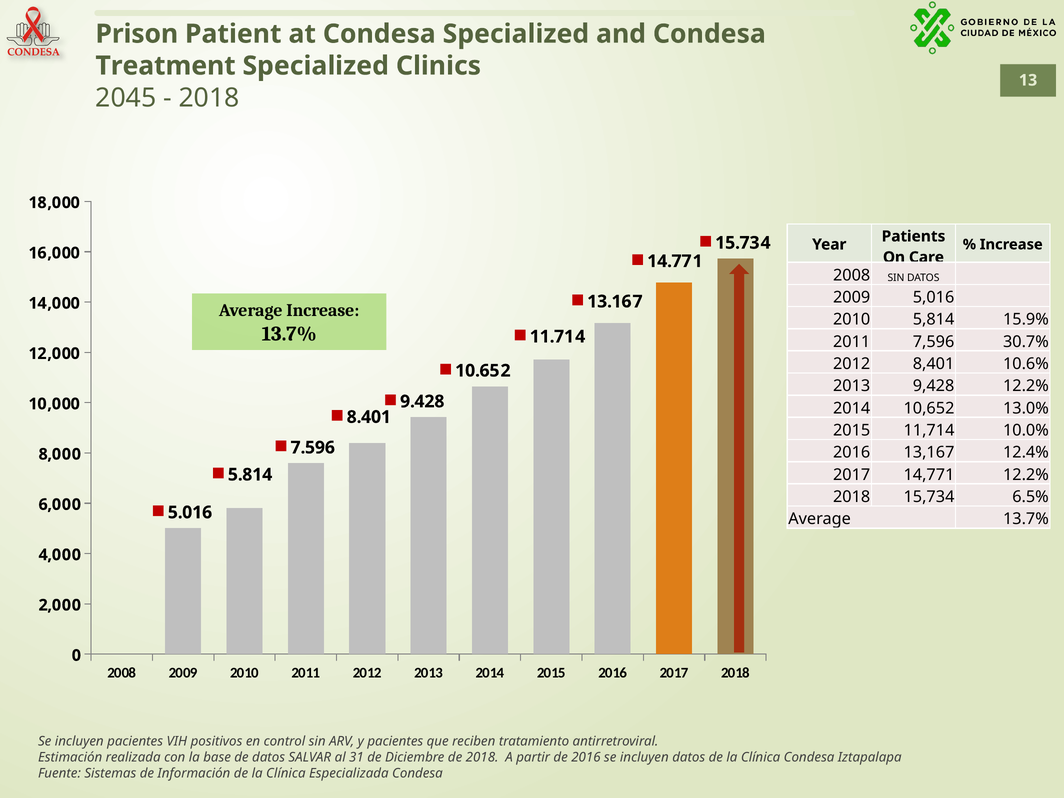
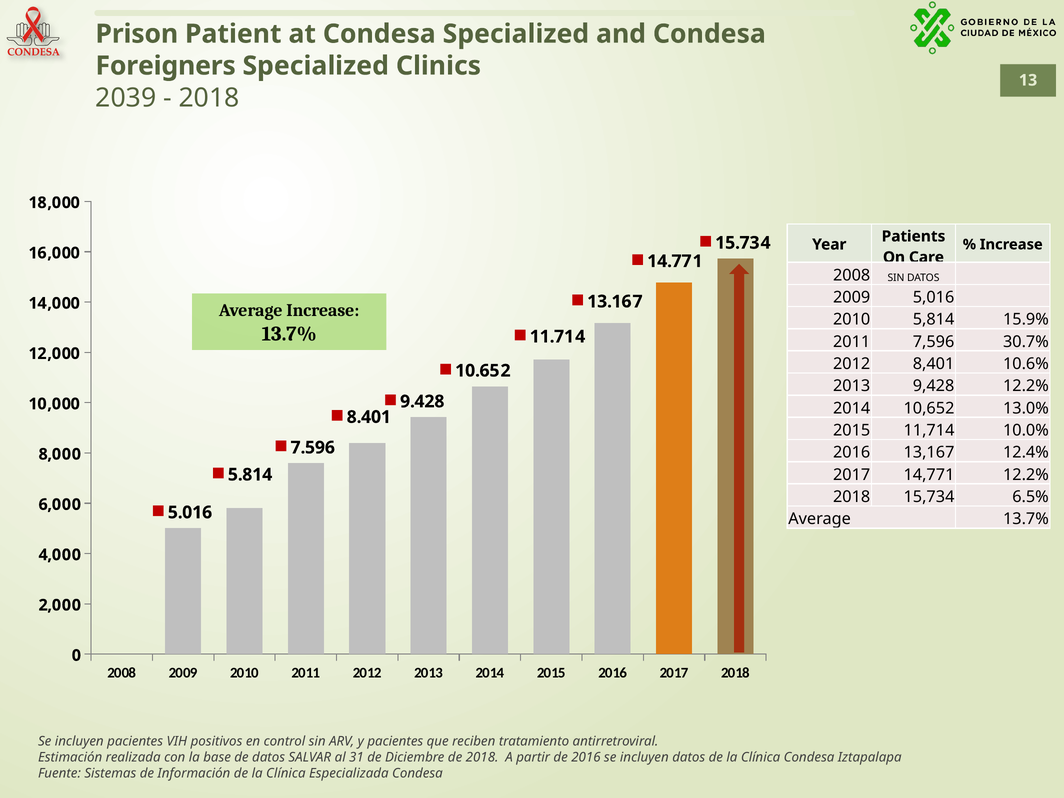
Treatment: Treatment -> Foreigners
2045: 2045 -> 2039
